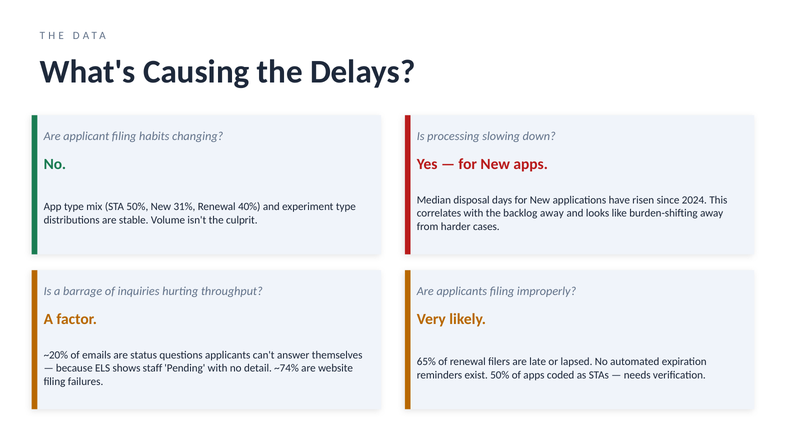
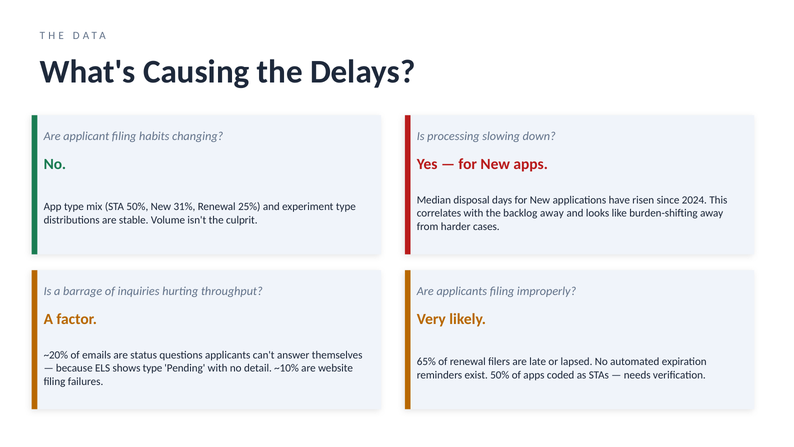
40%: 40% -> 25%
shows staff: staff -> type
~74%: ~74% -> ~10%
